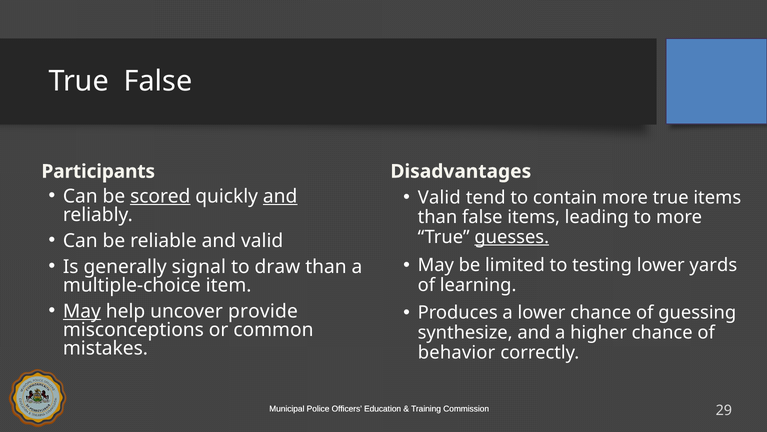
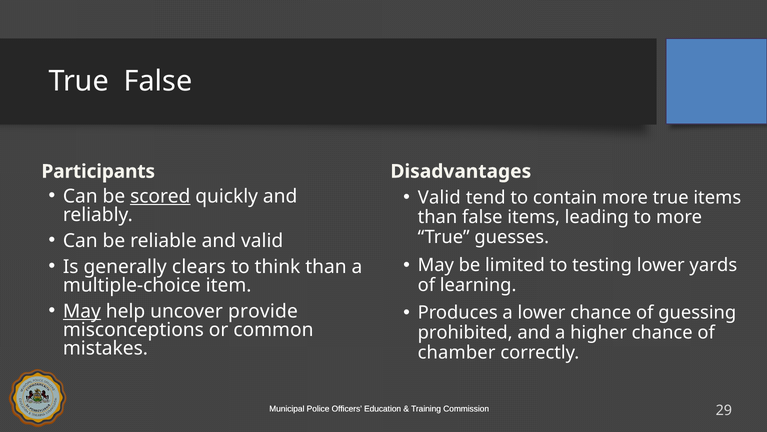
and at (280, 196) underline: present -> none
guesses underline: present -> none
signal: signal -> clears
draw: draw -> think
synthesize: synthesize -> prohibited
behavior: behavior -> chamber
